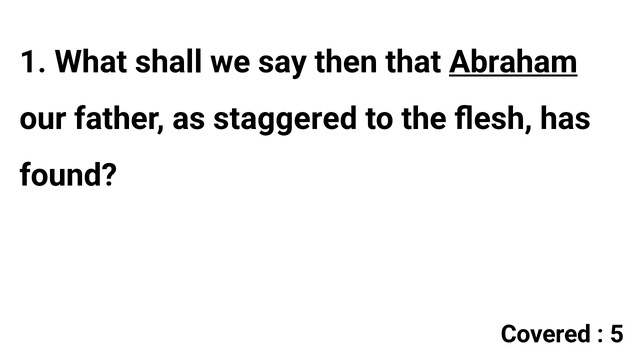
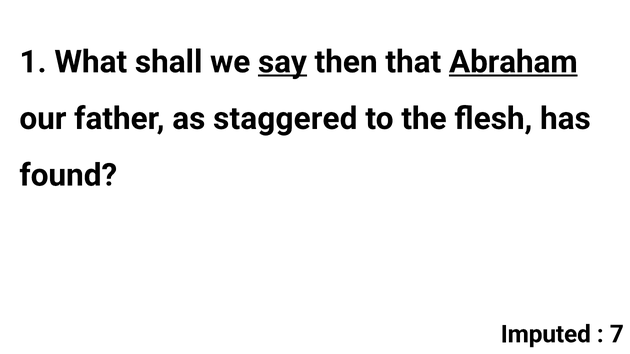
say underline: none -> present
Covered: Covered -> Imputed
5: 5 -> 7
